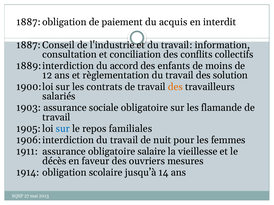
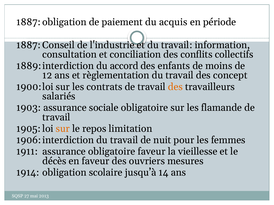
interdit: interdit -> période
solution: solution -> concept
sur at (63, 129) colour: blue -> orange
familiales: familiales -> limitation
obligatoire salaire: salaire -> faveur
